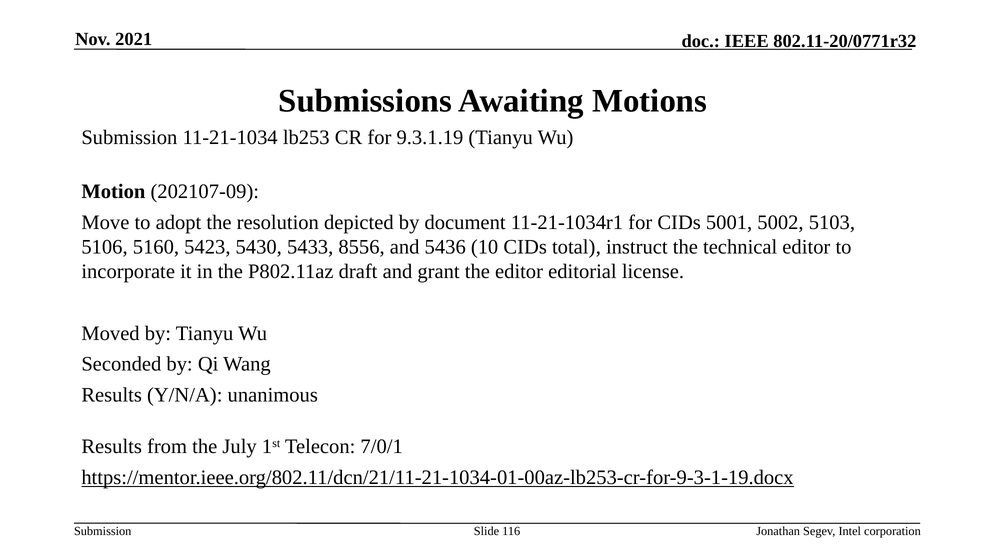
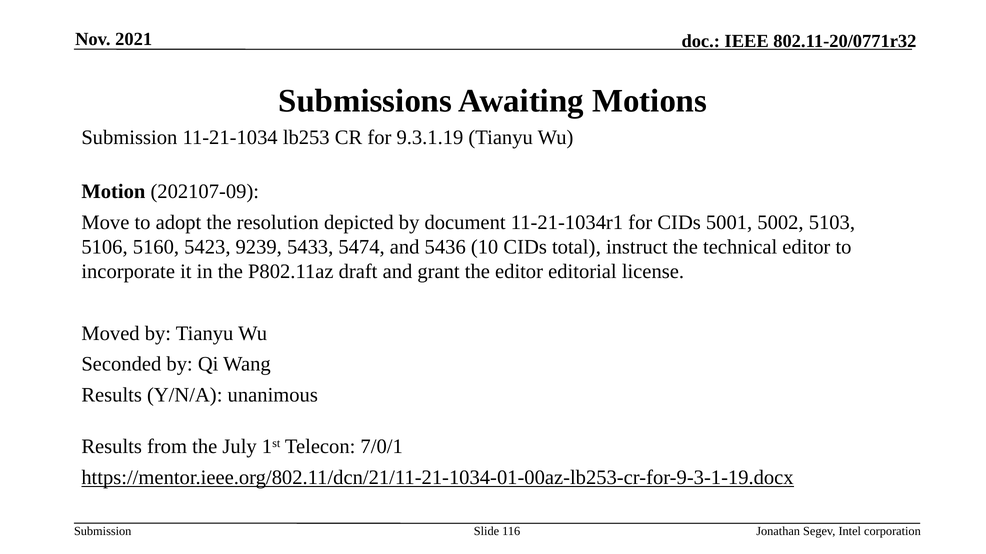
5430: 5430 -> 9239
8556: 8556 -> 5474
